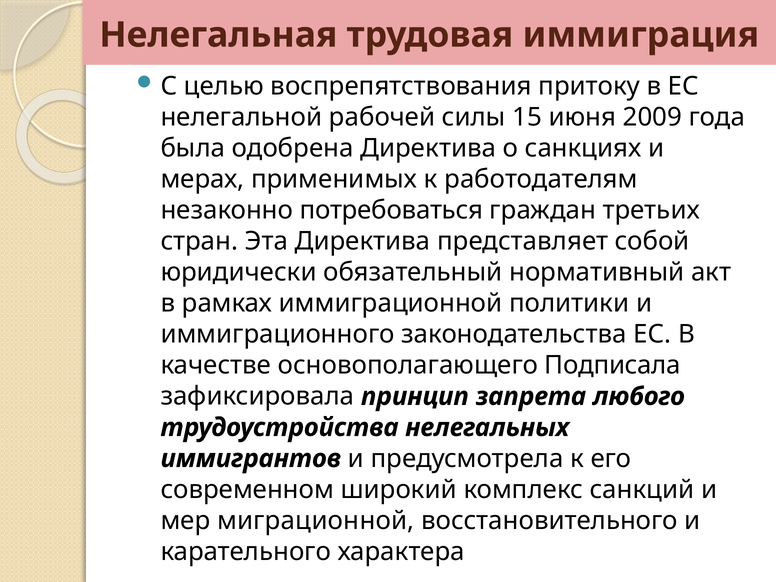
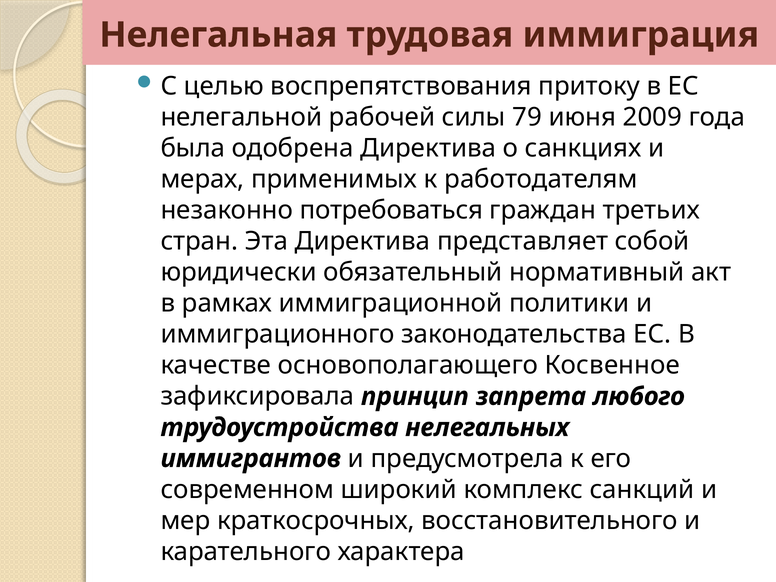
15: 15 -> 79
Подписала: Подписала -> Косвенное
миграционной: миграционной -> краткосрочных
